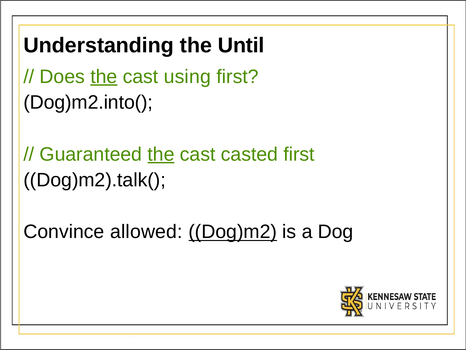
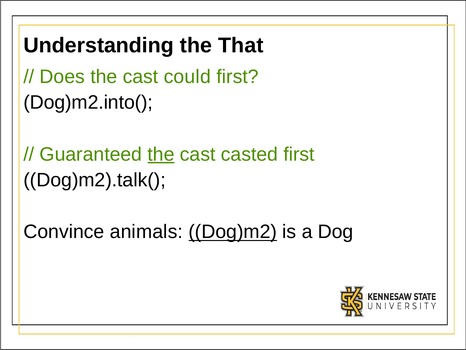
Until: Until -> That
the at (104, 77) underline: present -> none
using: using -> could
allowed: allowed -> animals
